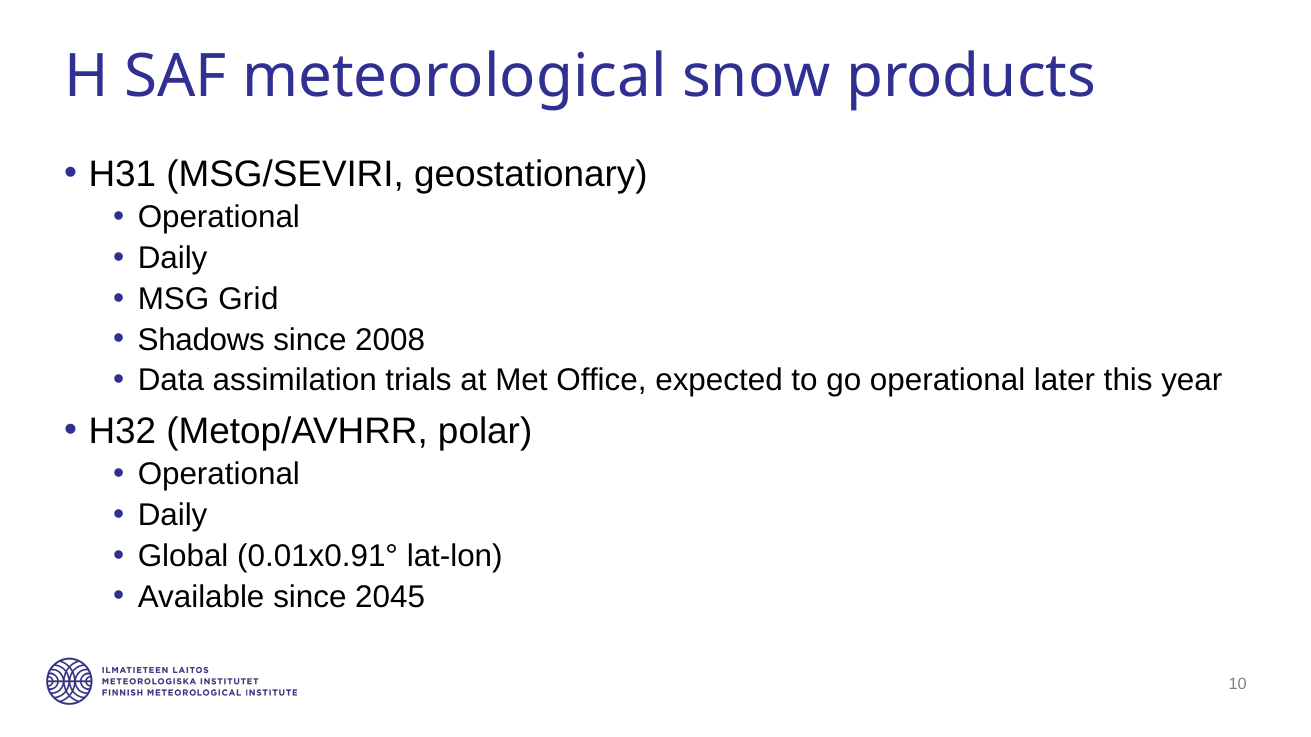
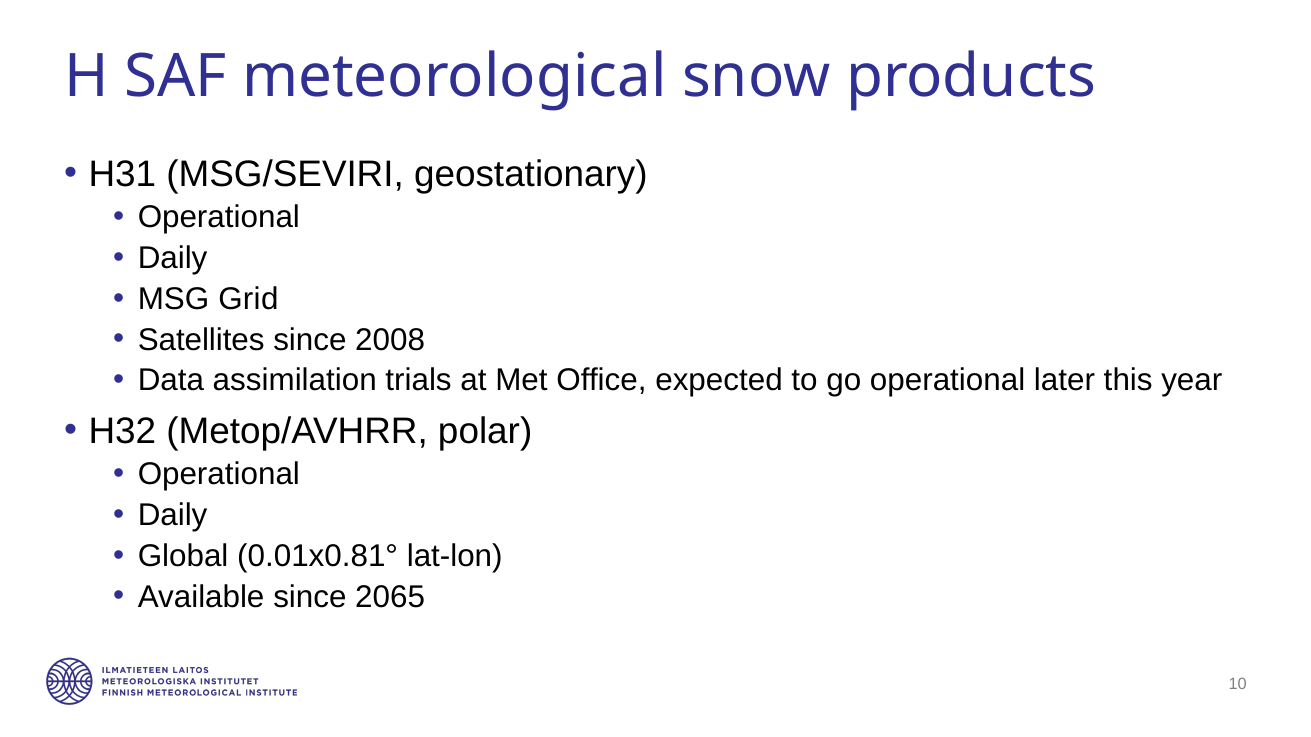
Shadows: Shadows -> Satellites
0.01x0.91°: 0.01x0.91° -> 0.01x0.81°
2045: 2045 -> 2065
